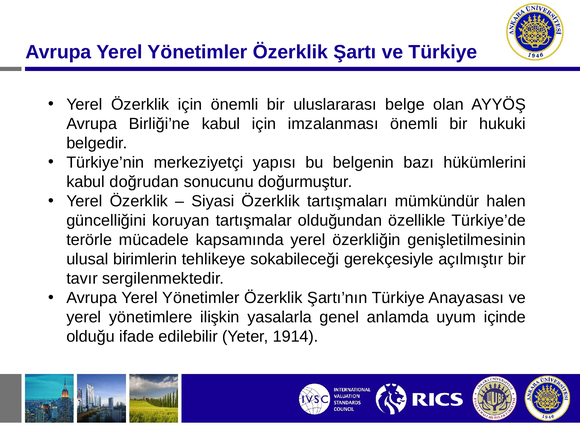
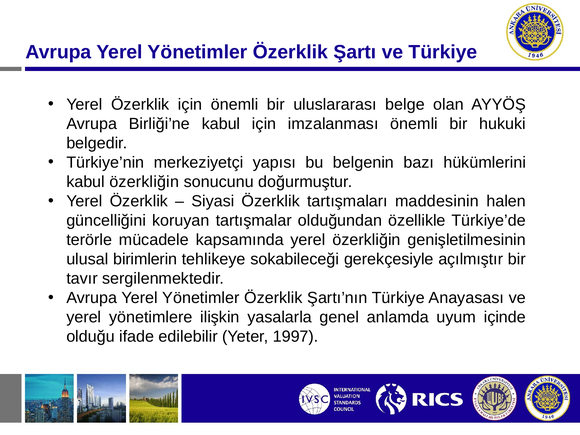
kabul doğrudan: doğrudan -> özerkliğin
mümkündür: mümkündür -> maddesinin
1914: 1914 -> 1997
